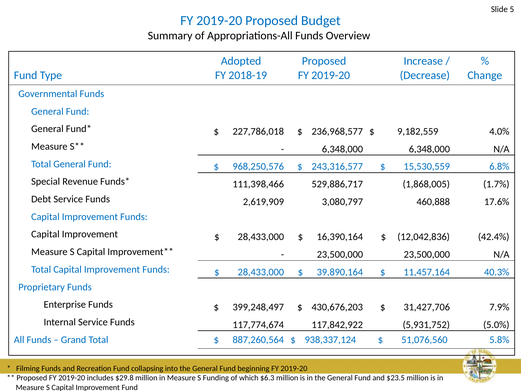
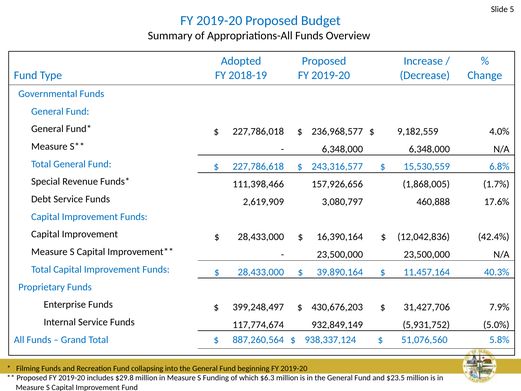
968,250,576: 968,250,576 -> 227,786,618
529,886,717: 529,886,717 -> 157,926,656
117,842,922: 117,842,922 -> 932,849,149
